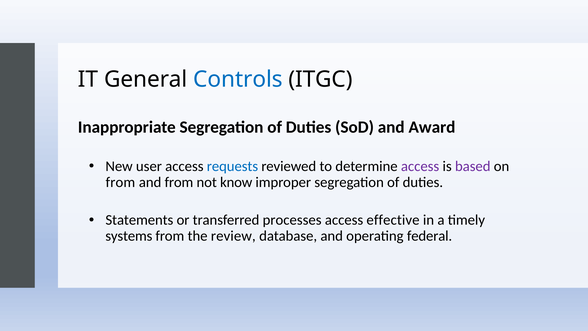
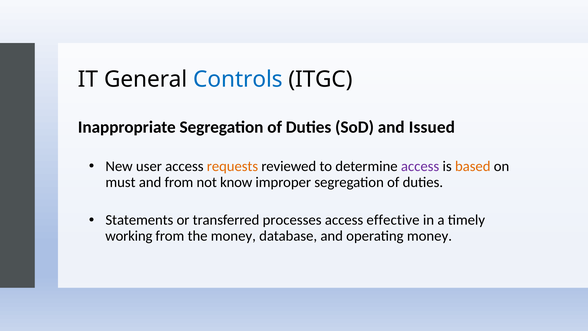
Award: Award -> Issued
requests colour: blue -> orange
based colour: purple -> orange
from at (120, 182): from -> must
systems: systems -> working
the review: review -> money
operating federal: federal -> money
